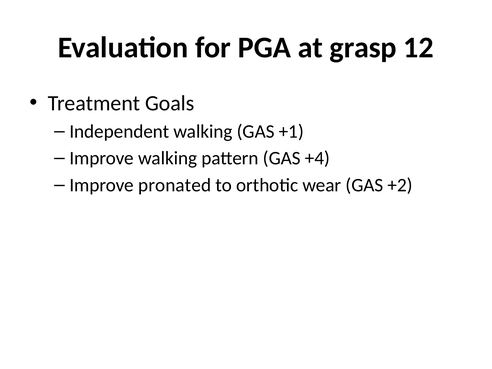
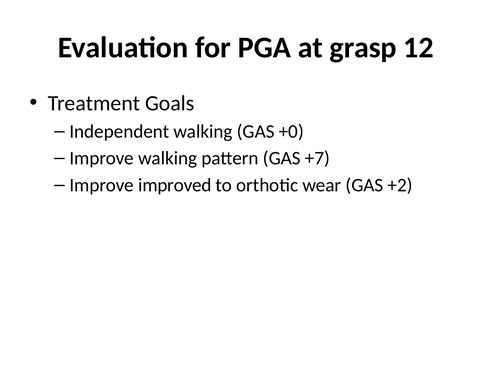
+1: +1 -> +0
+4: +4 -> +7
pronated: pronated -> improved
